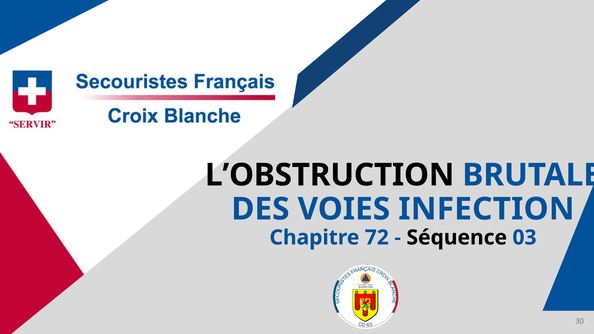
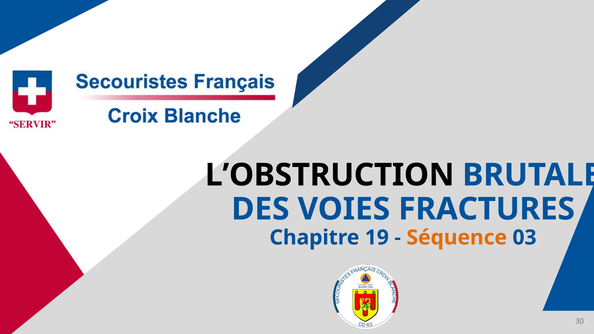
INFECTION: INFECTION -> FRACTURES
72: 72 -> 19
Séquence colour: black -> orange
